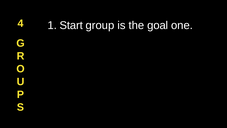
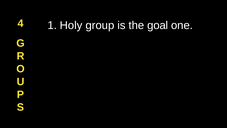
Start: Start -> Holy
